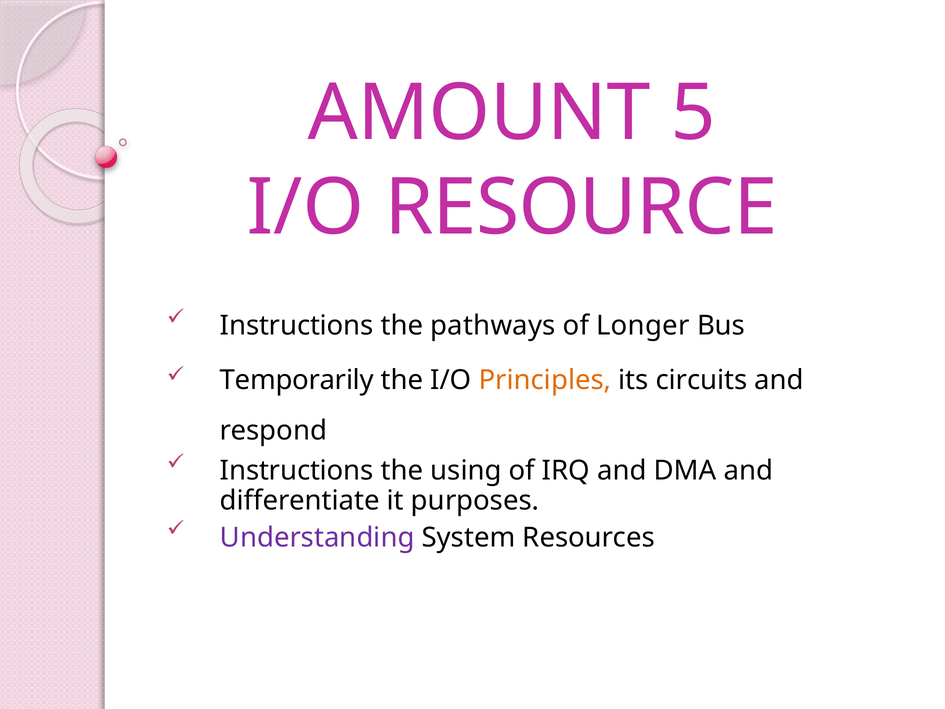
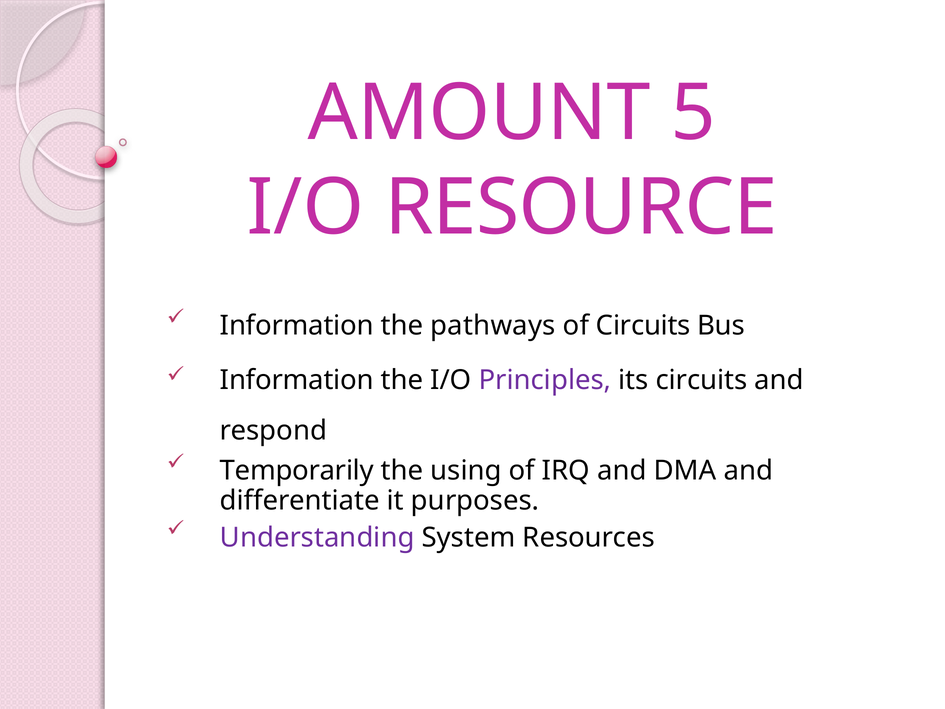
Instructions at (297, 326): Instructions -> Information
of Longer: Longer -> Circuits
Temporarily at (297, 380): Temporarily -> Information
Principles colour: orange -> purple
Instructions at (297, 471): Instructions -> Temporarily
